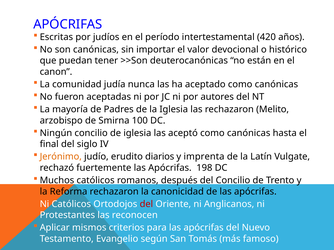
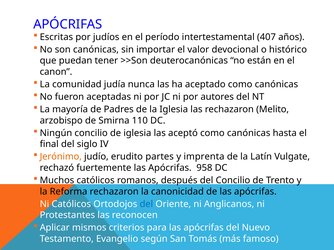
420: 420 -> 407
100: 100 -> 110
diarios: diarios -> partes
198: 198 -> 958
del at (146, 204) colour: red -> blue
